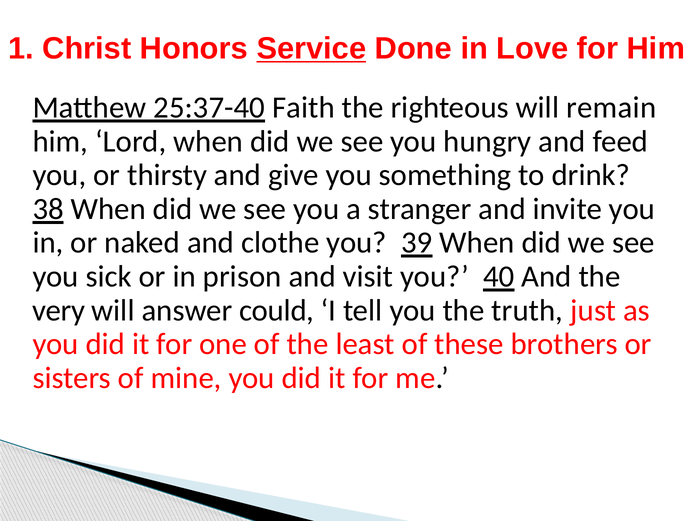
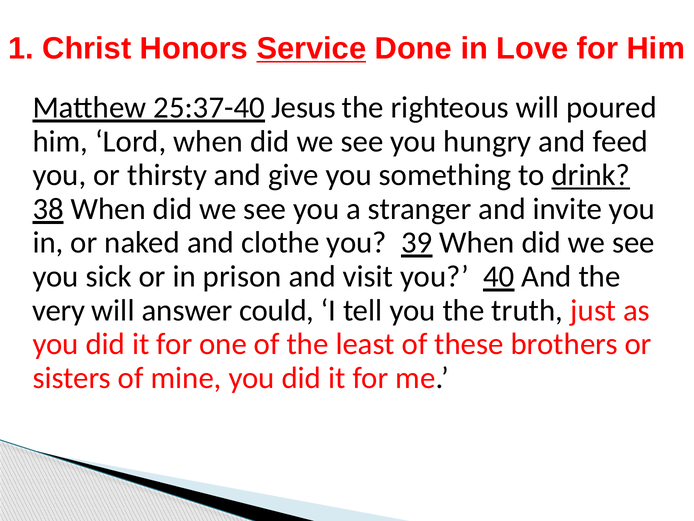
Faith: Faith -> Jesus
remain: remain -> poured
drink underline: none -> present
